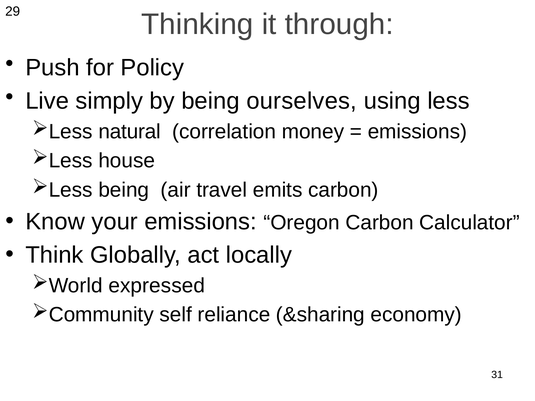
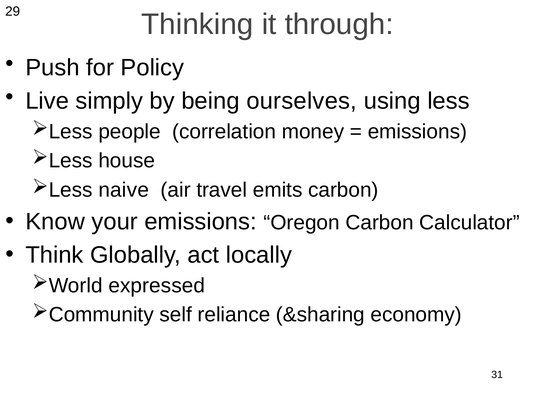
natural: natural -> people
being at (124, 190): being -> naive
